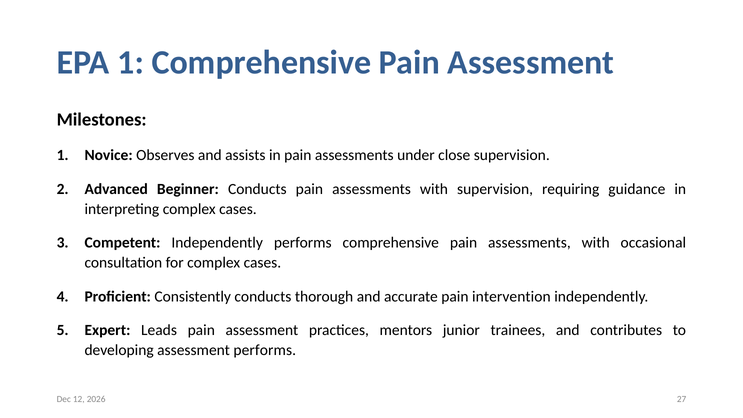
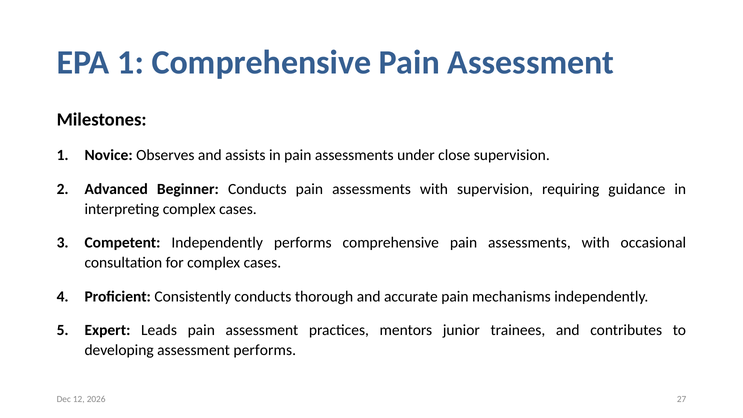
intervention: intervention -> mechanisms
